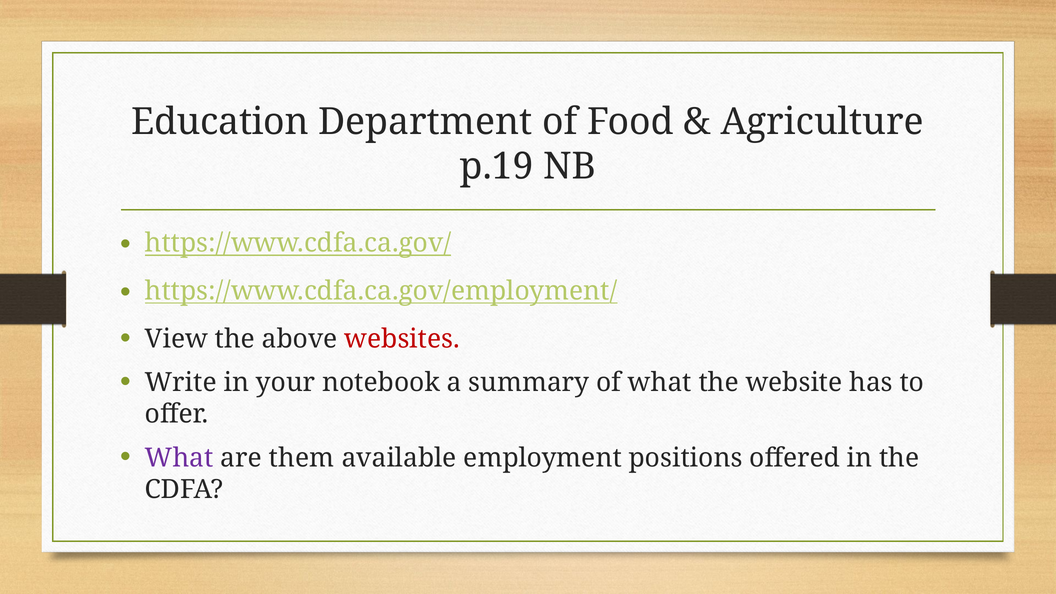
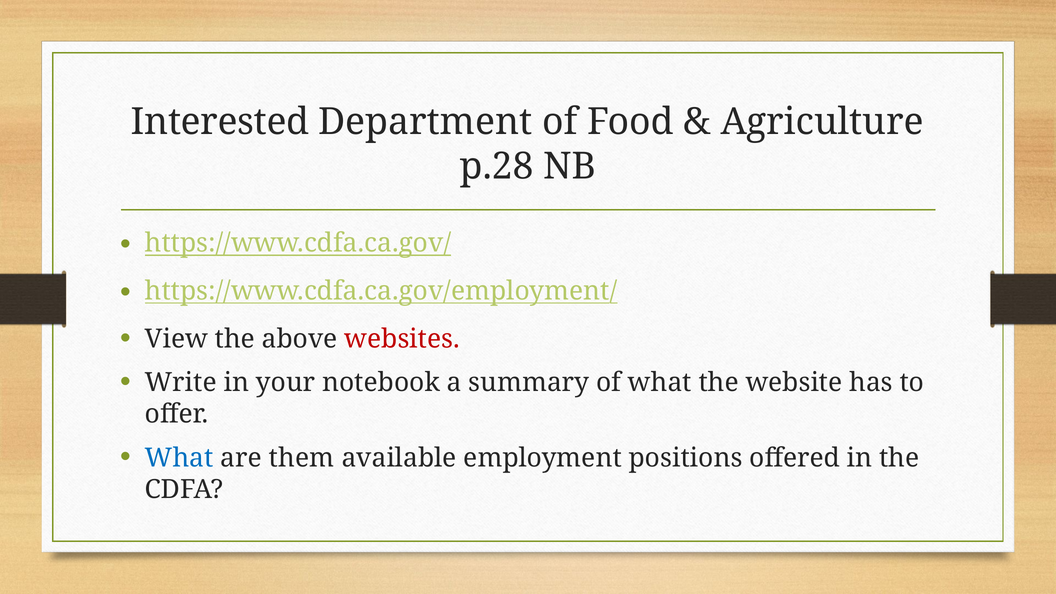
Education: Education -> Interested
p.19: p.19 -> p.28
What at (179, 458) colour: purple -> blue
